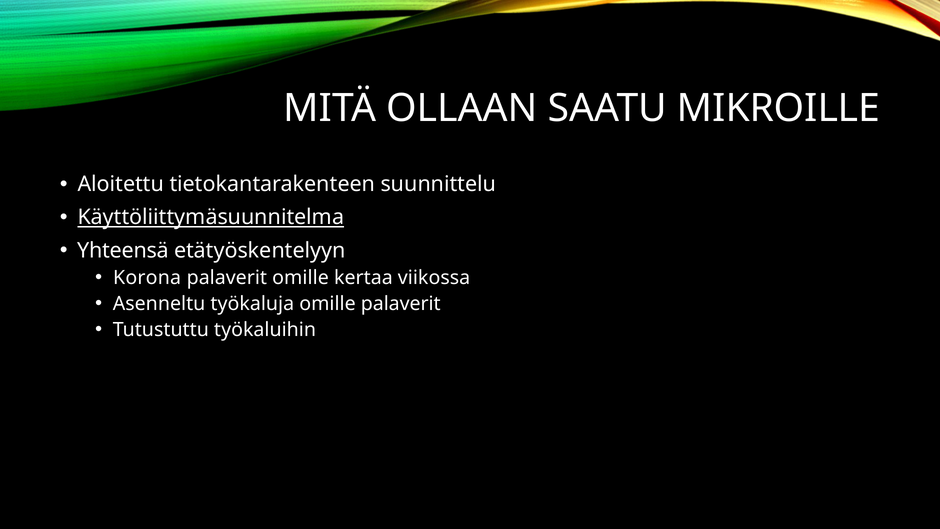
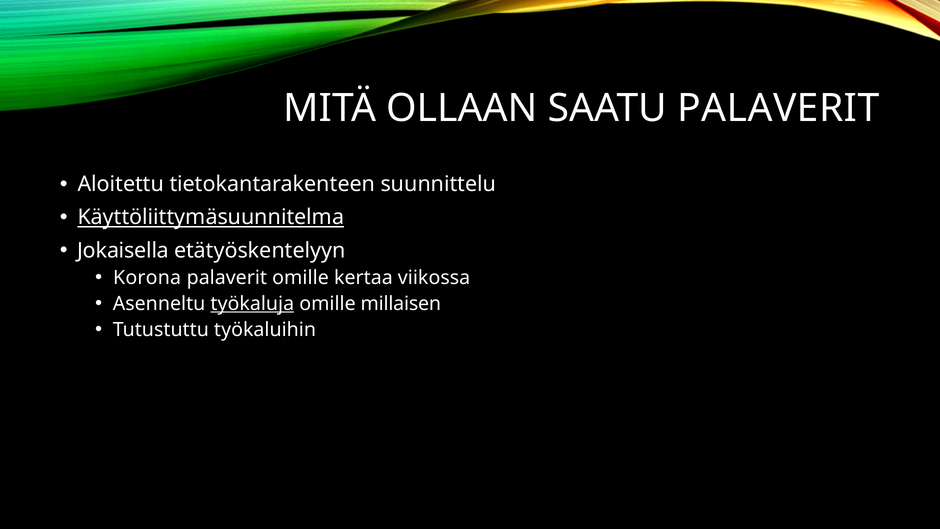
SAATU MIKROILLE: MIKROILLE -> PALAVERIT
Yhteensä: Yhteensä -> Jokaisella
työkaluja underline: none -> present
omille palaverit: palaverit -> millaisen
